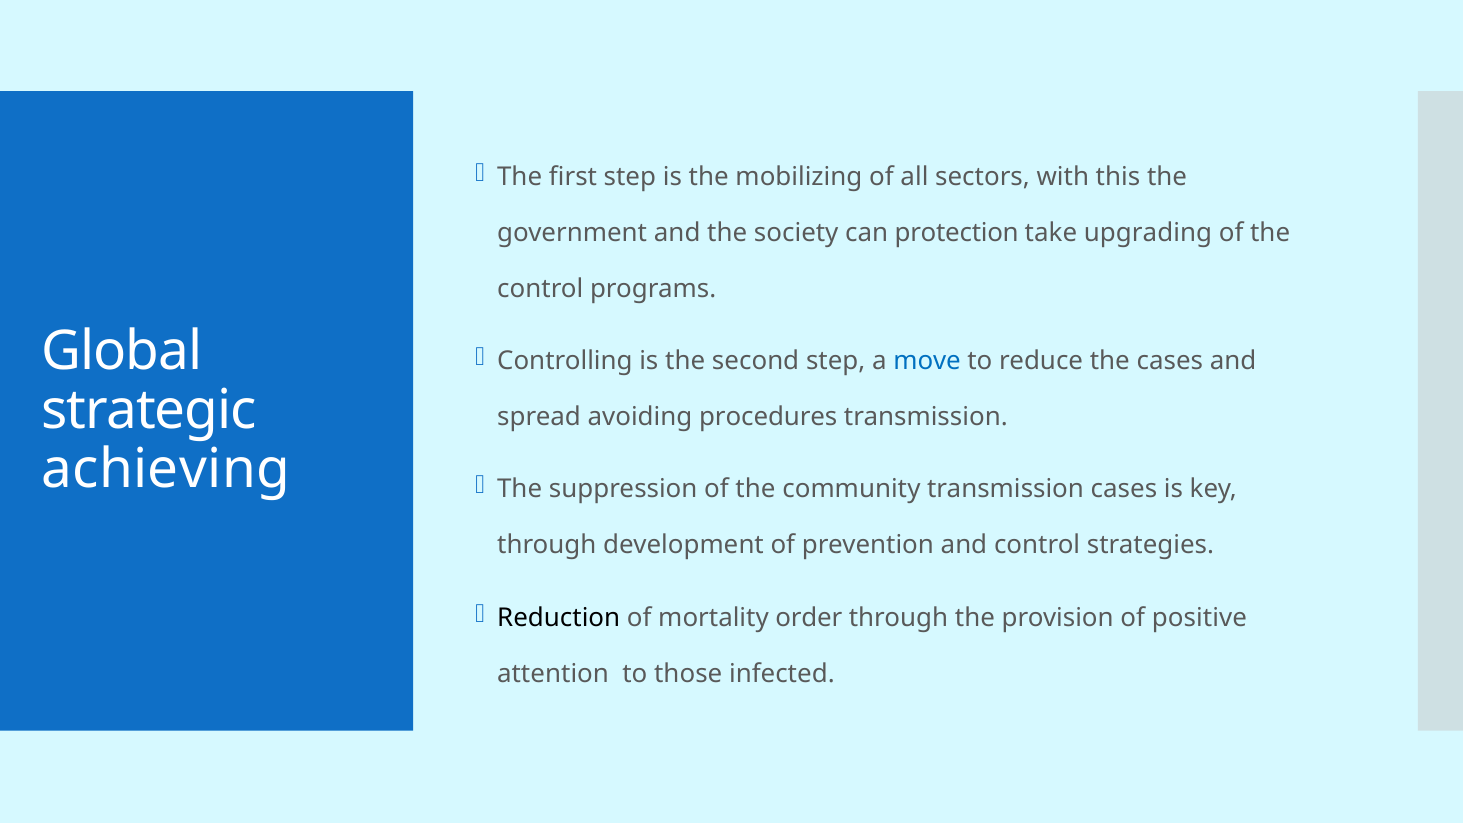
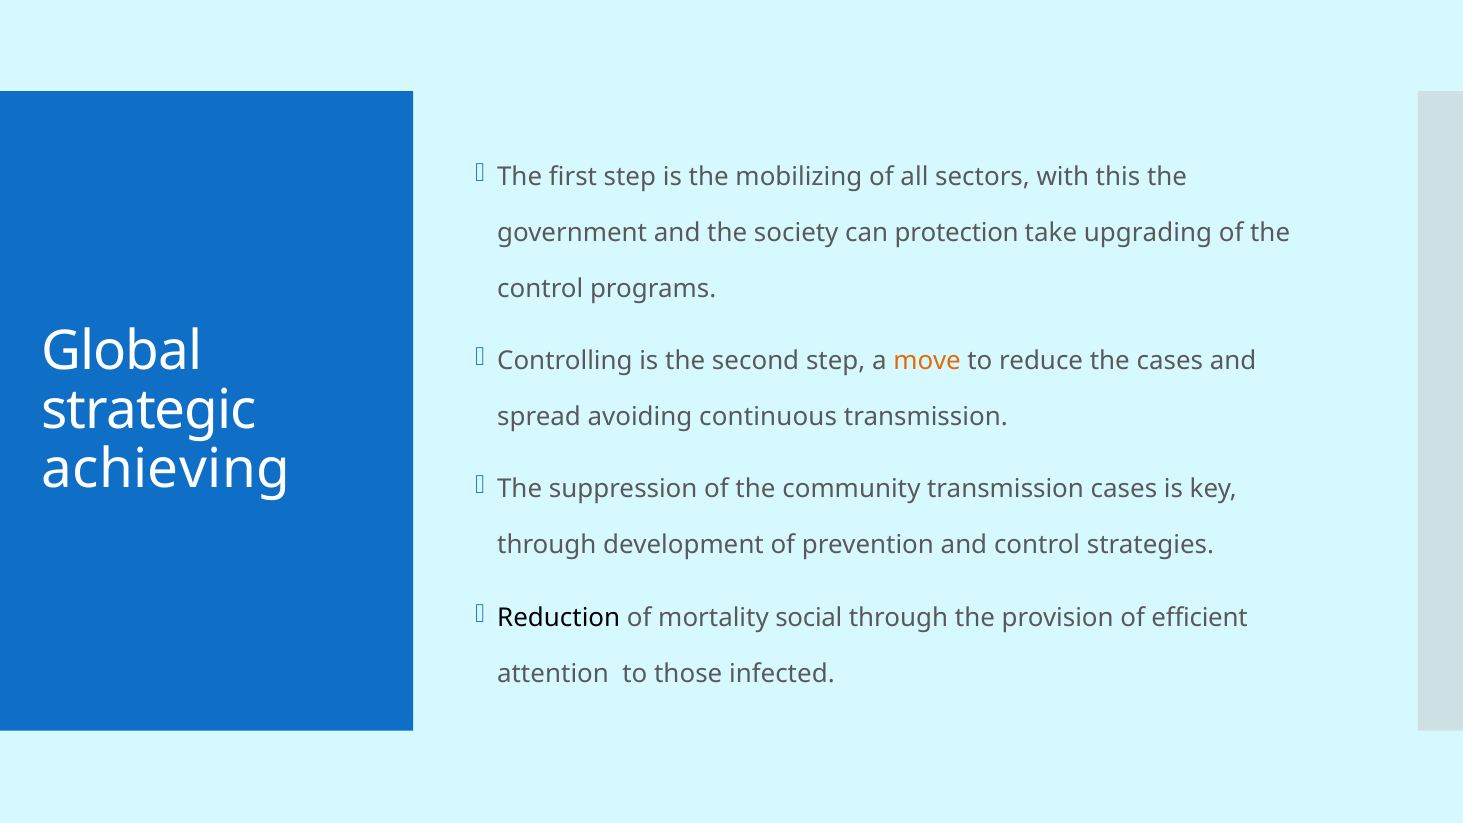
move colour: blue -> orange
procedures: procedures -> continuous
order: order -> social
positive: positive -> efficient
